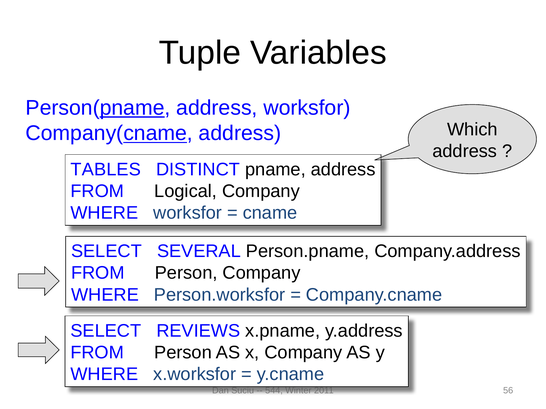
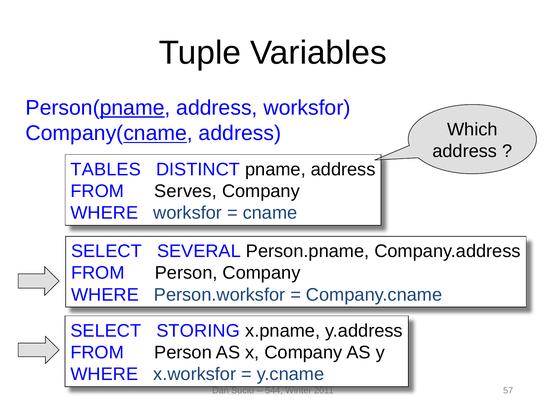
Logical: Logical -> Serves
REVIEWS: REVIEWS -> STORING
56: 56 -> 57
